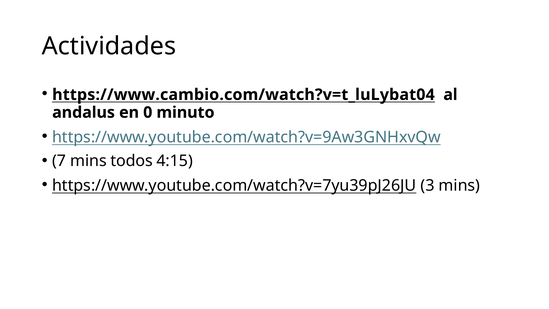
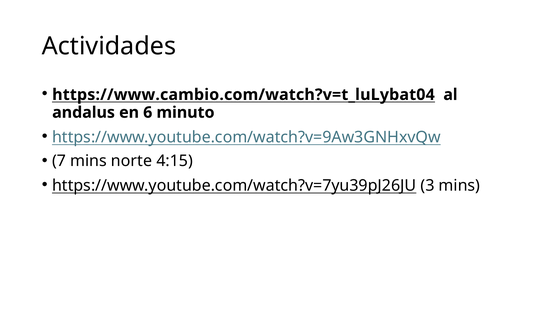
0: 0 -> 6
todos: todos -> norte
